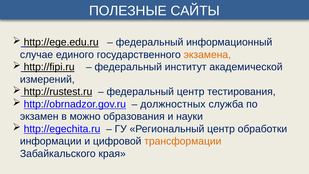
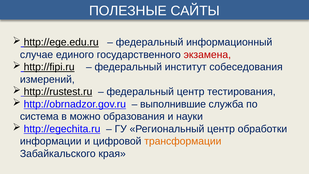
экзамена colour: orange -> red
академической: академической -> собеседования
должностных: должностных -> выполнившие
экзамен: экзамен -> система
